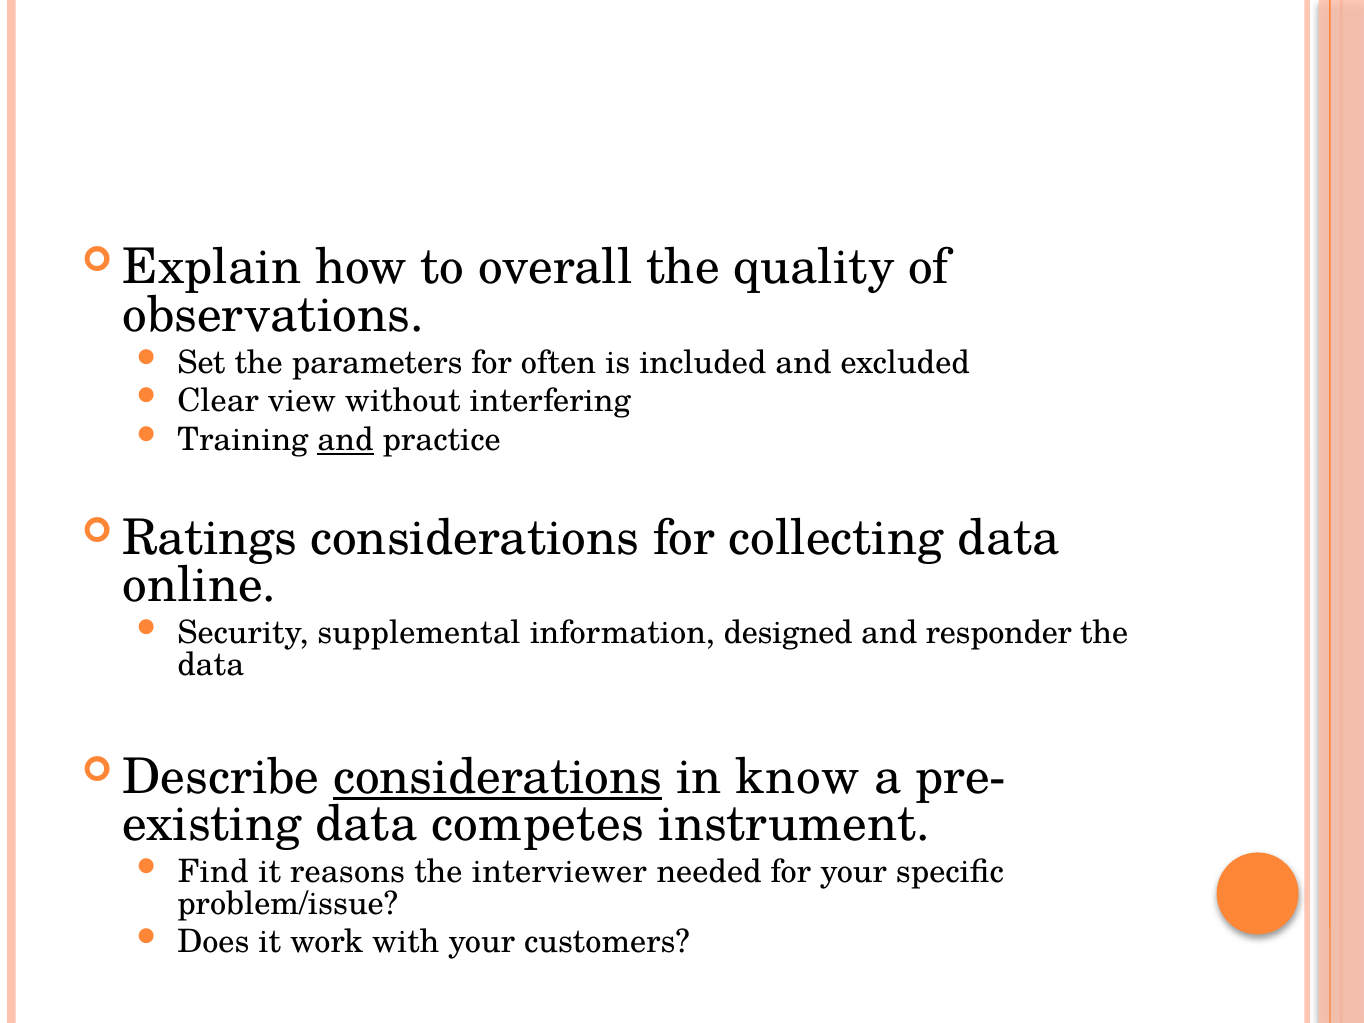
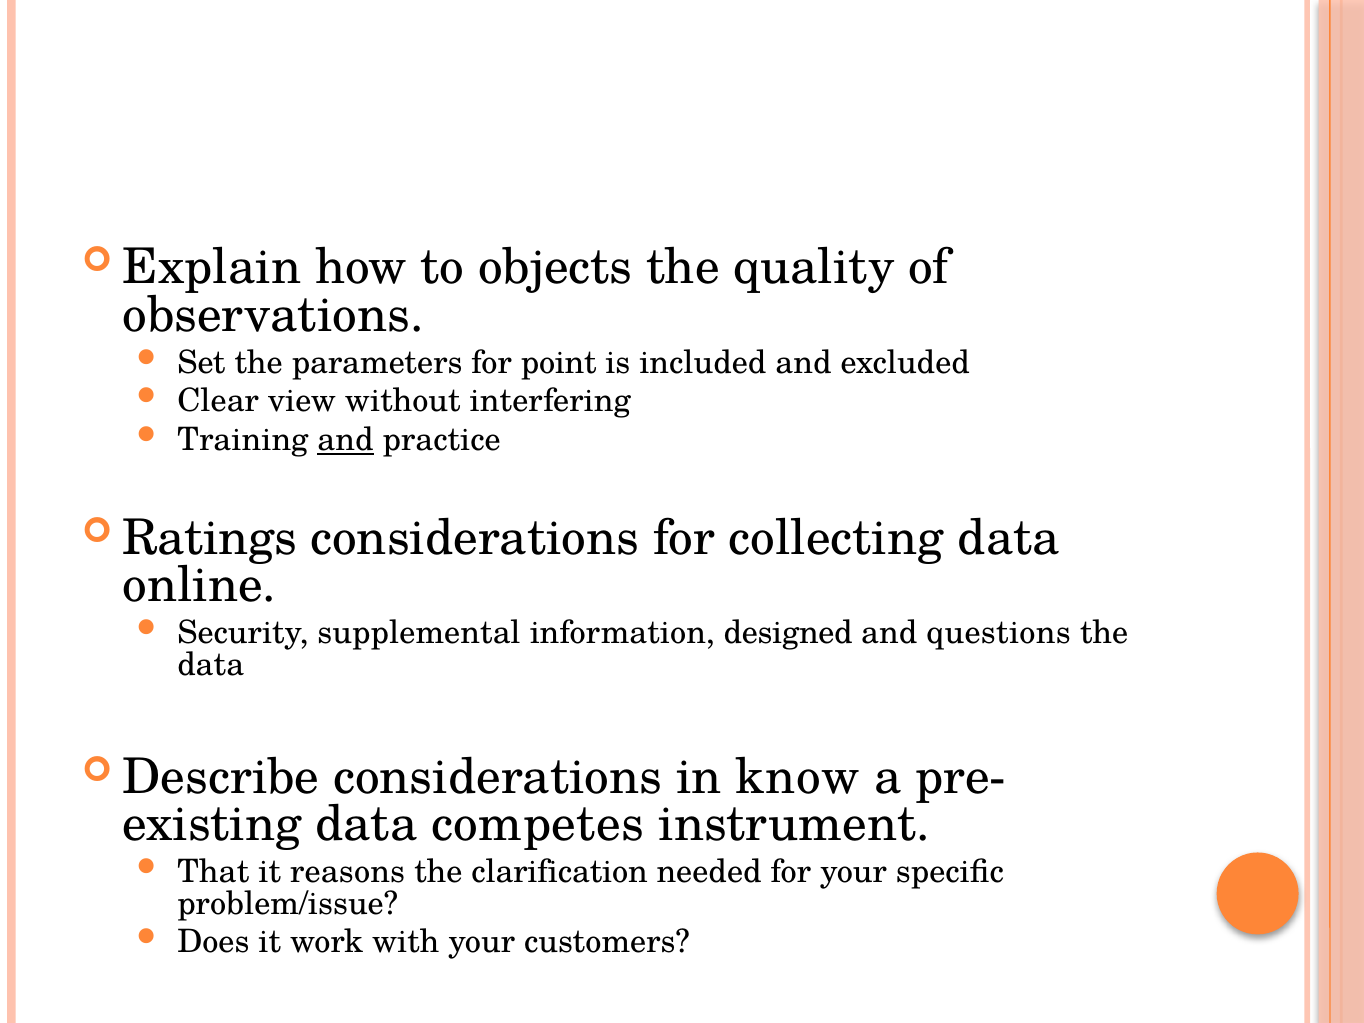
overall: overall -> objects
often: often -> point
responder: responder -> questions
considerations at (498, 777) underline: present -> none
Find: Find -> That
interviewer: interviewer -> clarification
